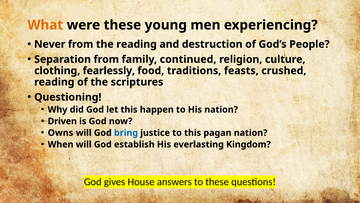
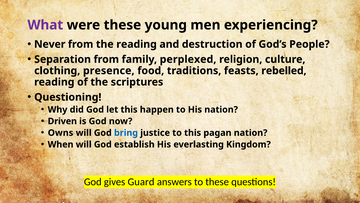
What colour: orange -> purple
continued: continued -> perplexed
fearlessly: fearlessly -> presence
crushed: crushed -> rebelled
House: House -> Guard
